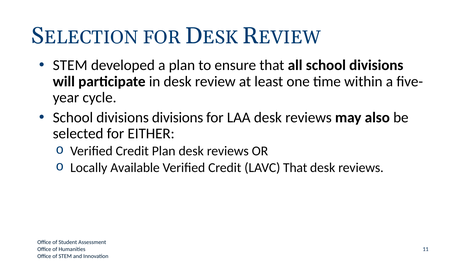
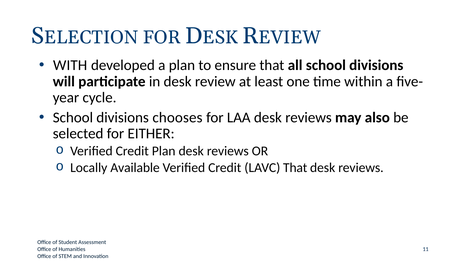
STEM at (70, 65): STEM -> WITH
divisions divisions: divisions -> chooses
